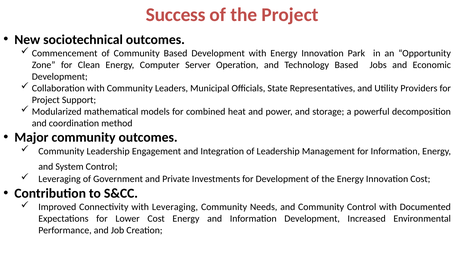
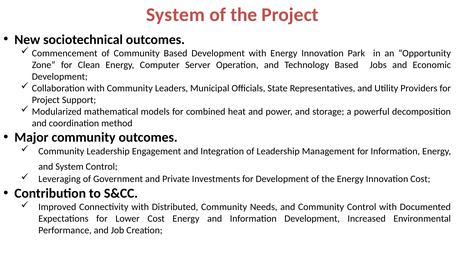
Success at (176, 15): Success -> System
with Leveraging: Leveraging -> Distributed
